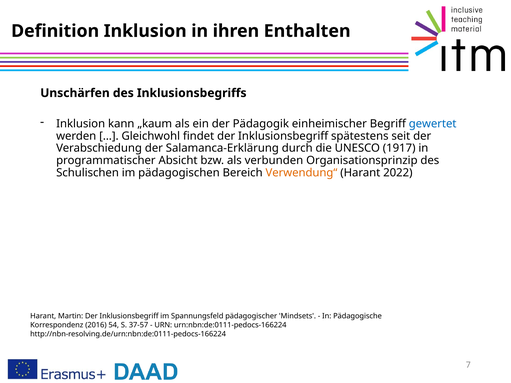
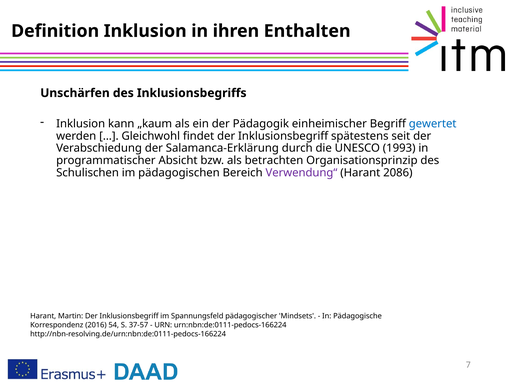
1917: 1917 -> 1993
verbunden: verbunden -> betrachten
Verwendung“ colour: orange -> purple
2022: 2022 -> 2086
